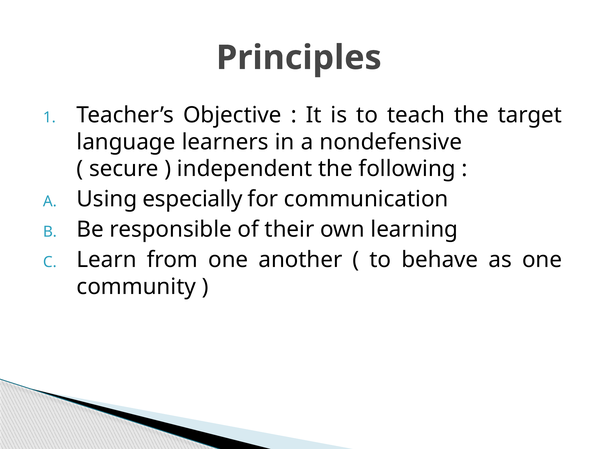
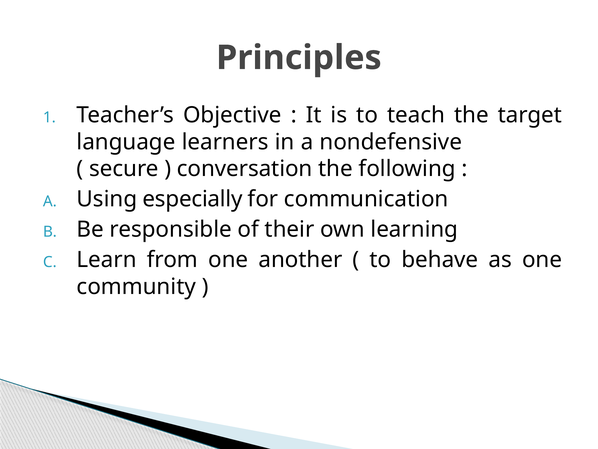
independent: independent -> conversation
